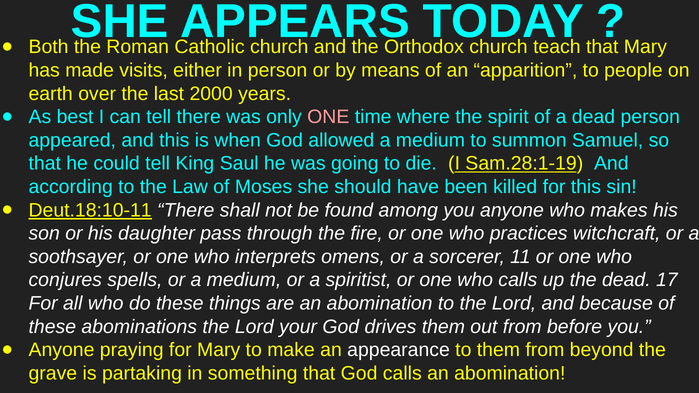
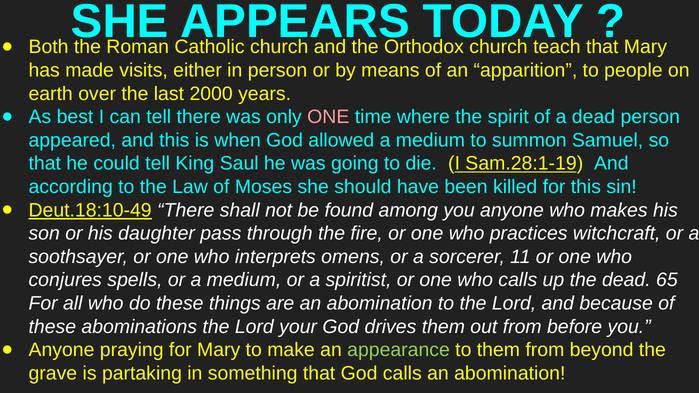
Deut.18:10-11: Deut.18:10-11 -> Deut.18:10-49
17: 17 -> 65
appearance colour: white -> light green
